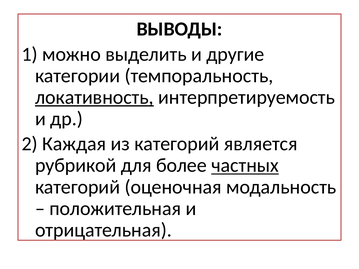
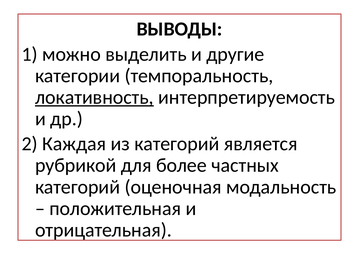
частных underline: present -> none
